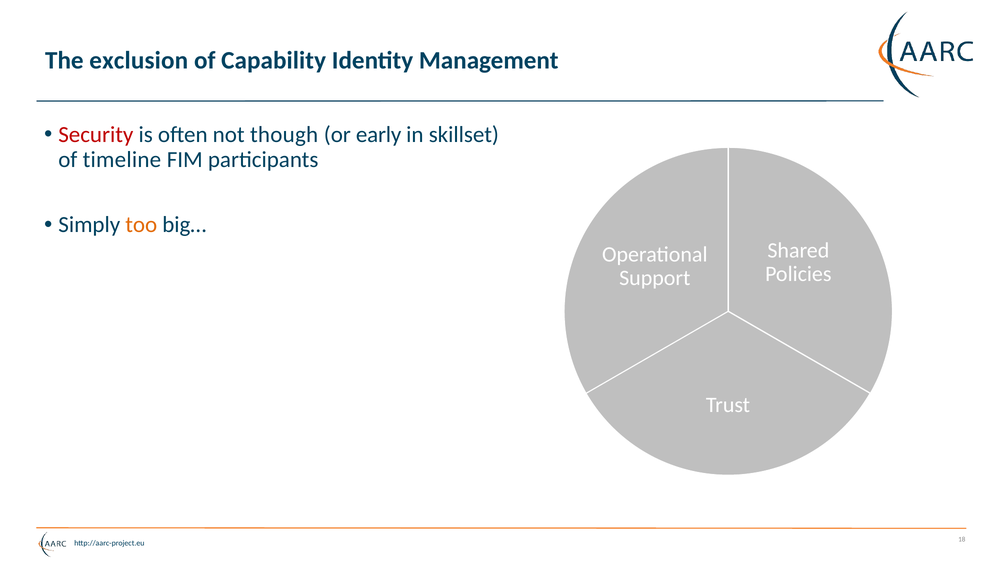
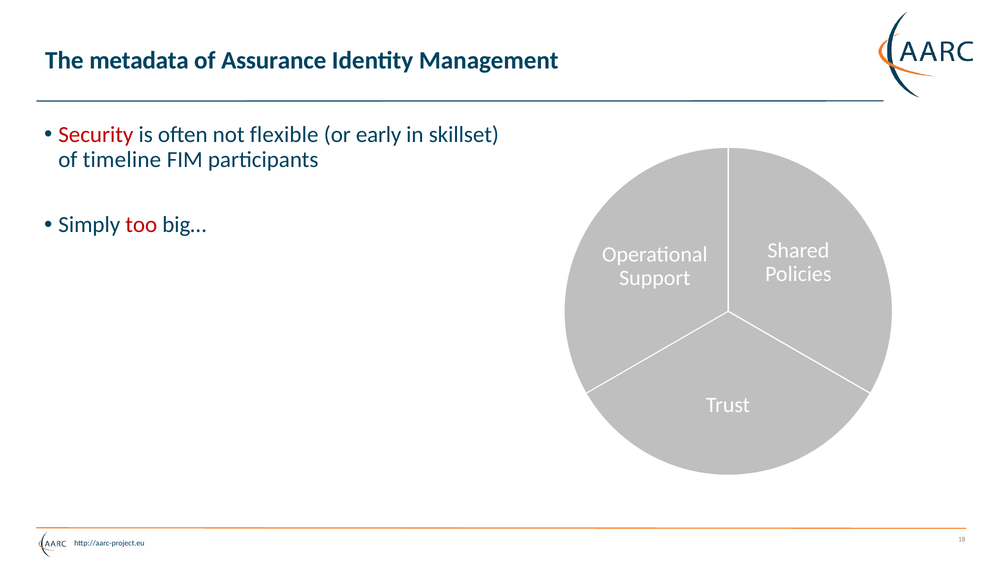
exclusion: exclusion -> metadata
Capability: Capability -> Assurance
though: though -> flexible
too colour: orange -> red
